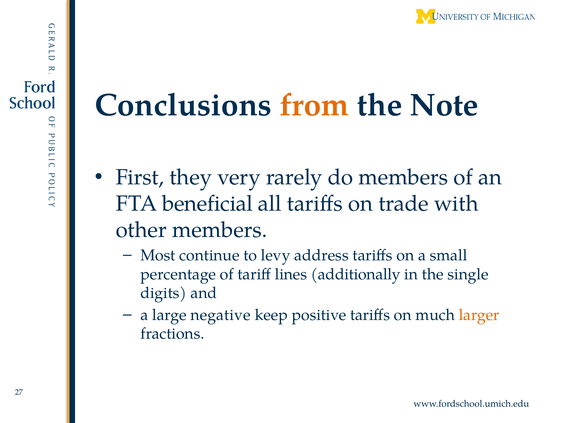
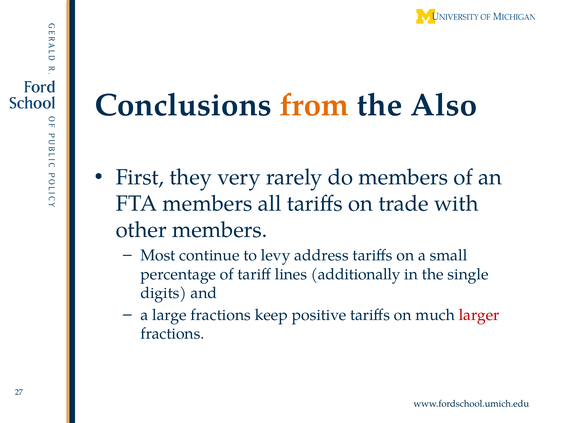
Note: Note -> Also
FTA beneficial: beneficial -> members
large negative: negative -> fractions
larger colour: orange -> red
